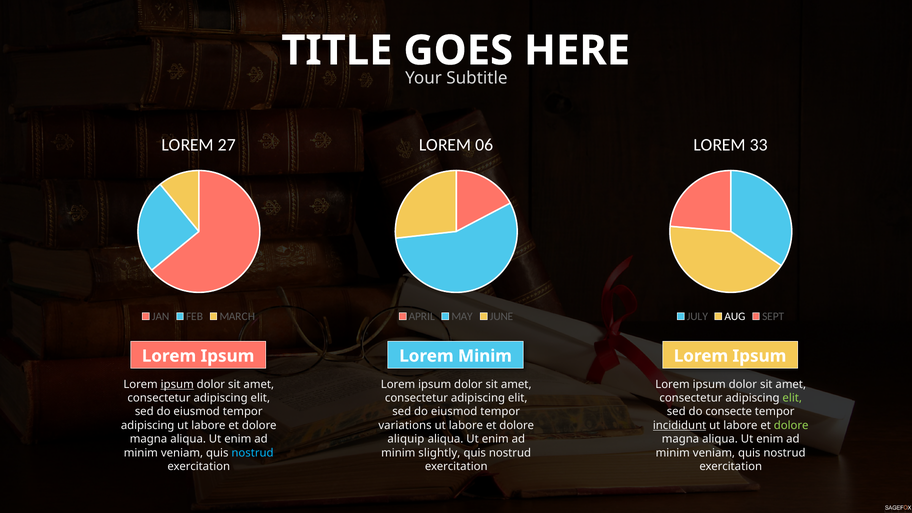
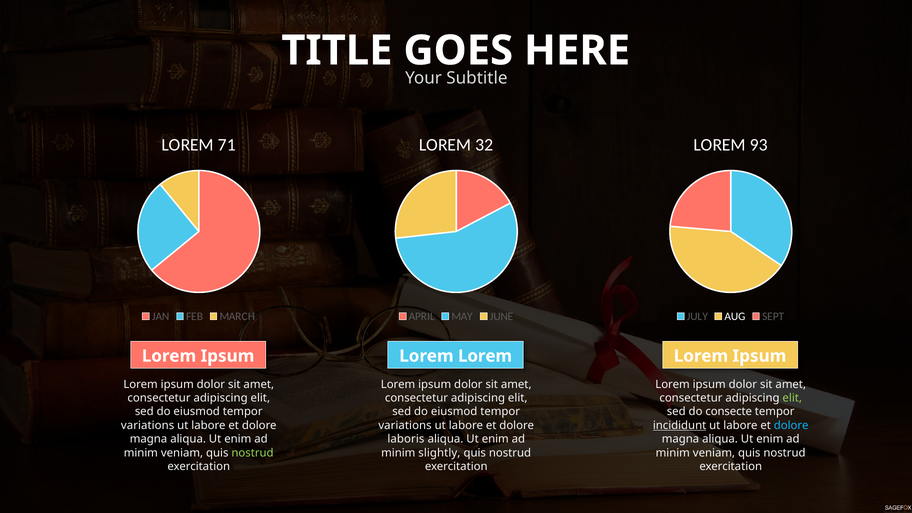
27: 27 -> 71
06: 06 -> 32
33: 33 -> 93
Minim at (485, 356): Minim -> Lorem
ipsum at (177, 384) underline: present -> none
adipiscing at (148, 425): adipiscing -> variations
dolore at (791, 425) colour: light green -> light blue
aliquip: aliquip -> laboris
nostrud at (253, 453) colour: light blue -> light green
